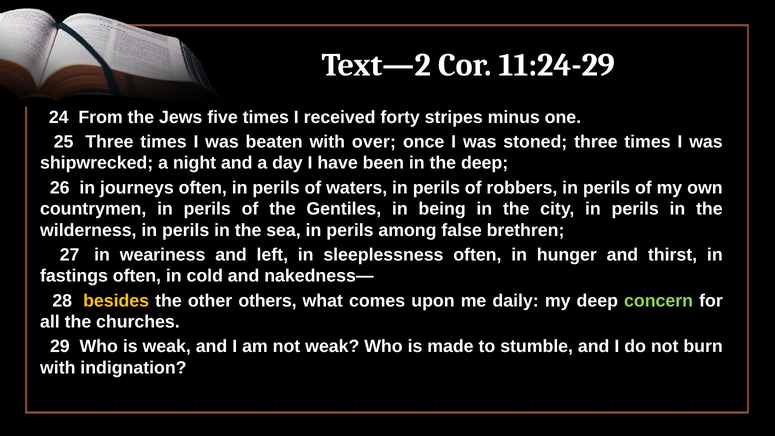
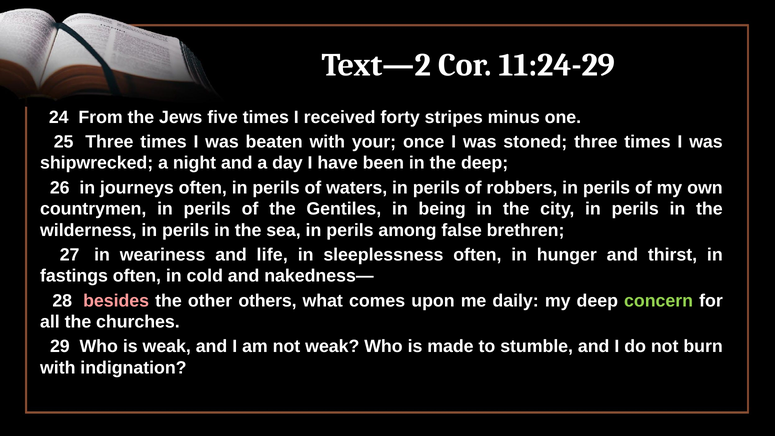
over: over -> your
left: left -> life
besides colour: yellow -> pink
